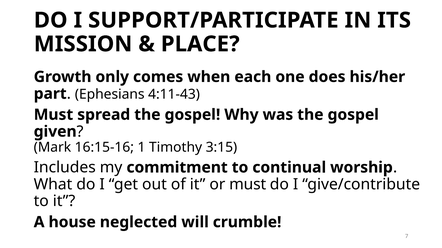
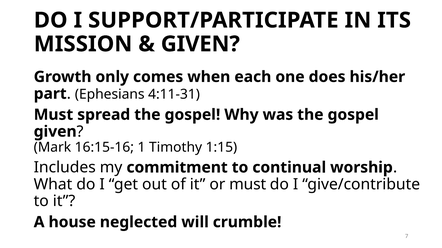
PLACE at (200, 44): PLACE -> GIVEN
4:11-43: 4:11-43 -> 4:11-31
3:15: 3:15 -> 1:15
